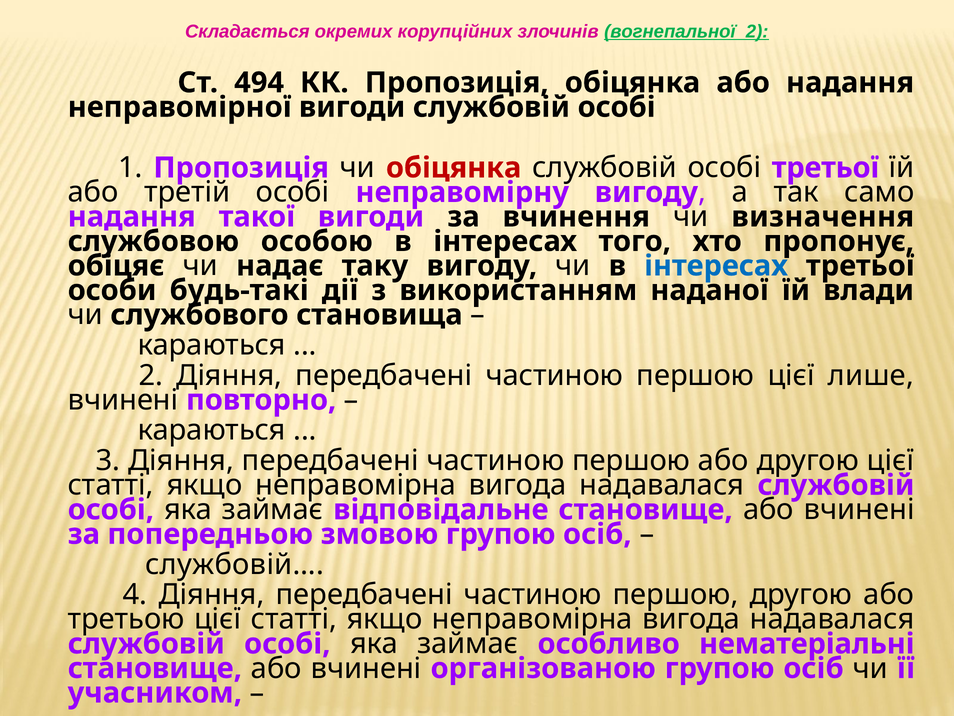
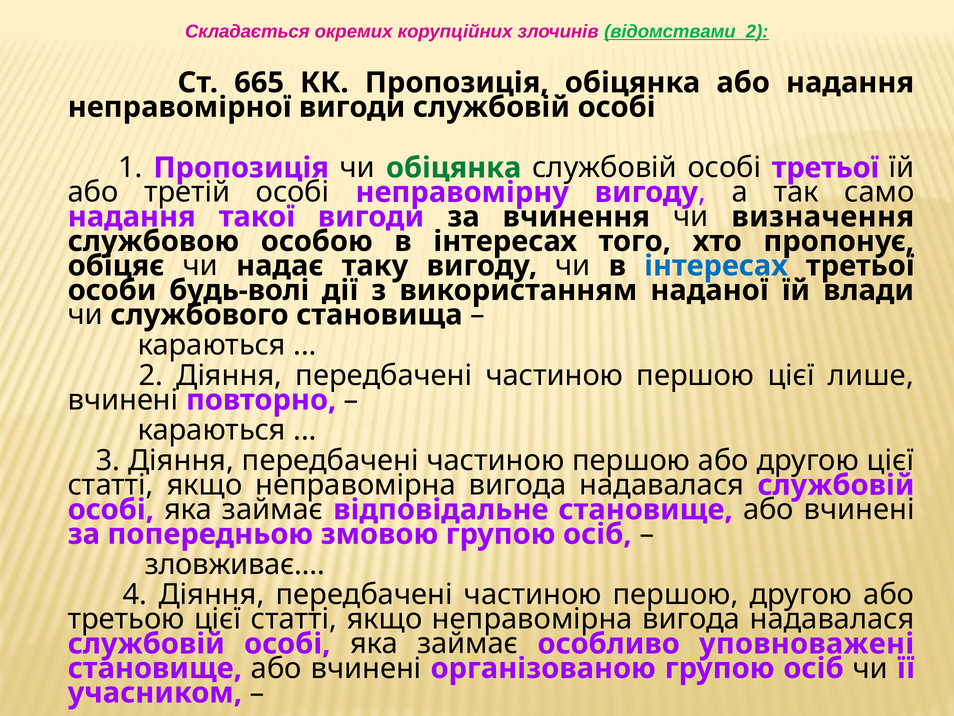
вогнепальної: вогнепальної -> відомствами
494: 494 -> 665
обіцянка at (454, 168) colour: red -> green
будь-такі: будь-такі -> будь-волі
службовій…: службовій… -> зловживає…
нематеріальні: нематеріальні -> уповноважені
